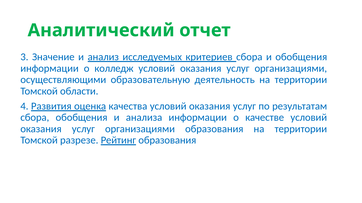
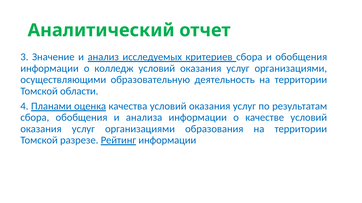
Развития: Развития -> Планами
Рейтинг образования: образования -> информации
